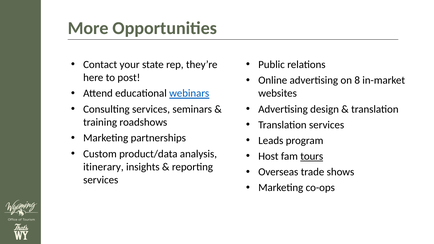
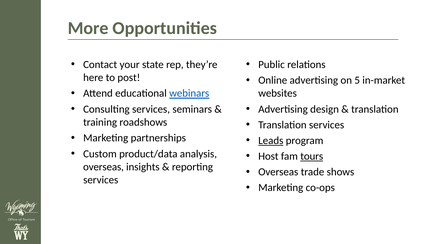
8: 8 -> 5
Leads underline: none -> present
itinerary at (103, 167): itinerary -> overseas
